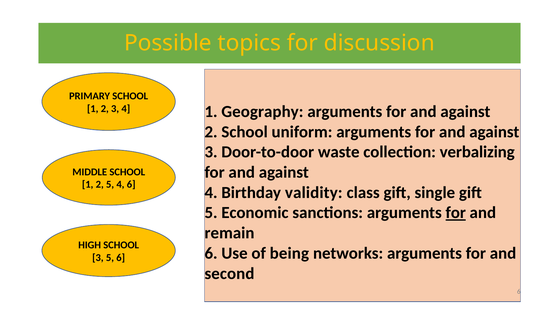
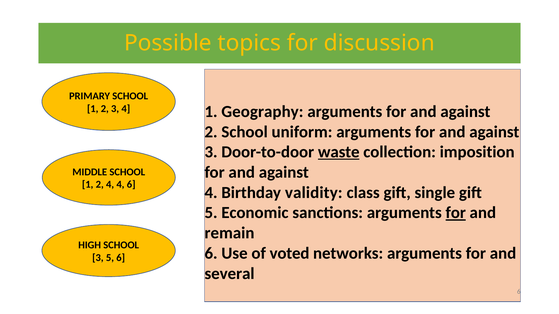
waste underline: none -> present
verbalizing: verbalizing -> imposition
2 5: 5 -> 4
being: being -> voted
second: second -> several
